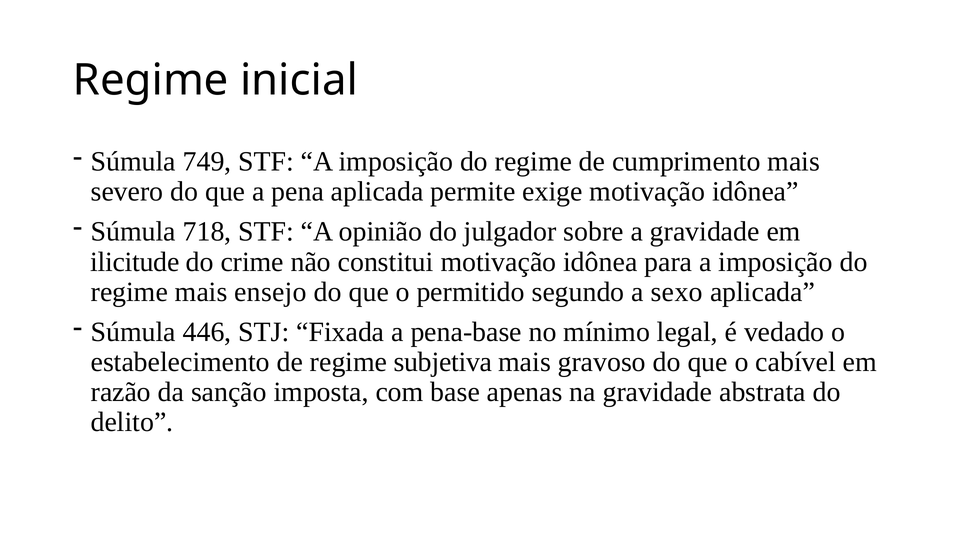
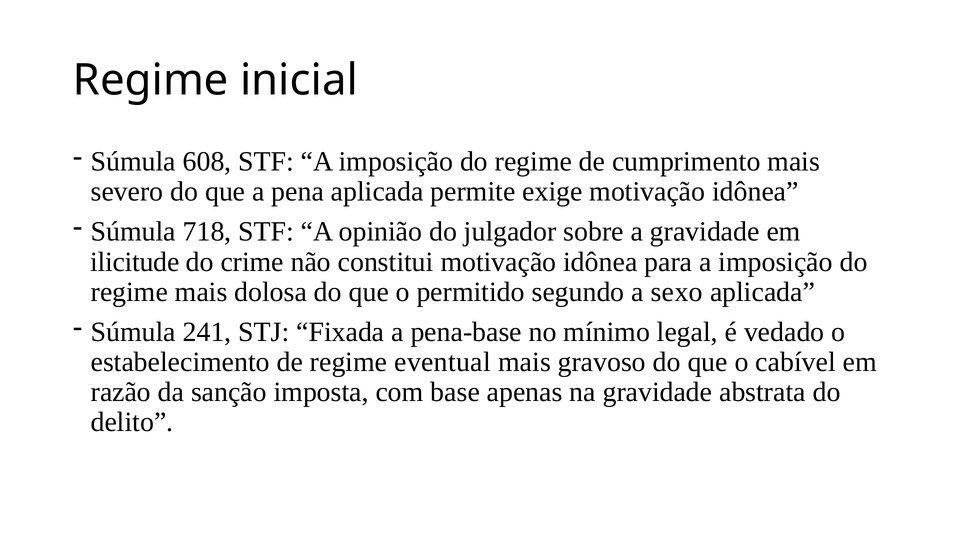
749: 749 -> 608
ensejo: ensejo -> dolosa
446: 446 -> 241
subjetiva: subjetiva -> eventual
